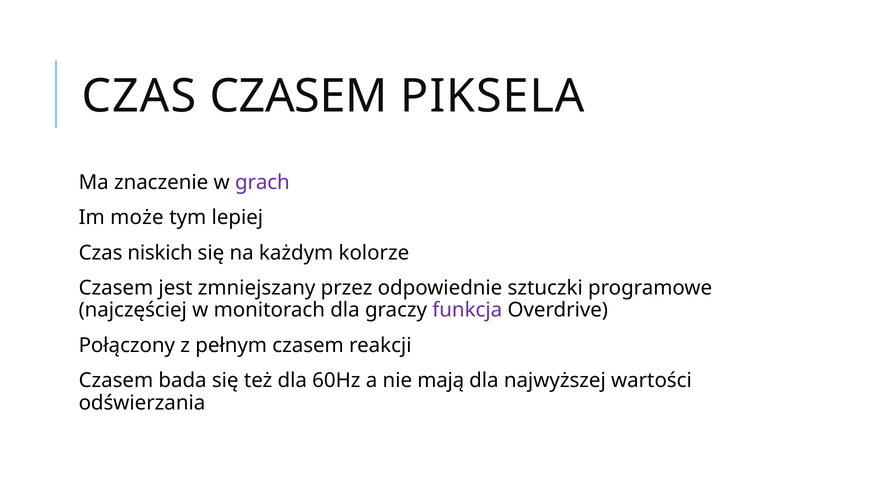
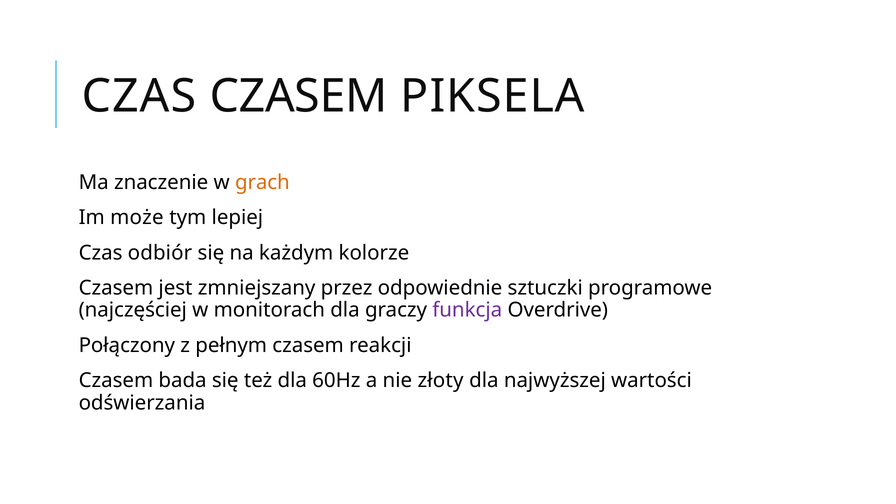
grach colour: purple -> orange
niskich: niskich -> odbiór
mają: mają -> złoty
